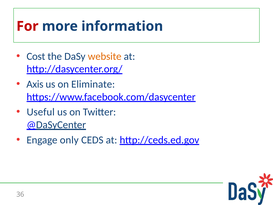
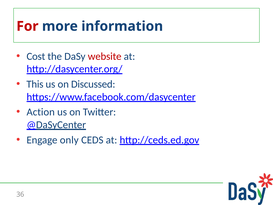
website colour: orange -> red
Axis: Axis -> This
Eliminate: Eliminate -> Discussed
Useful: Useful -> Action
